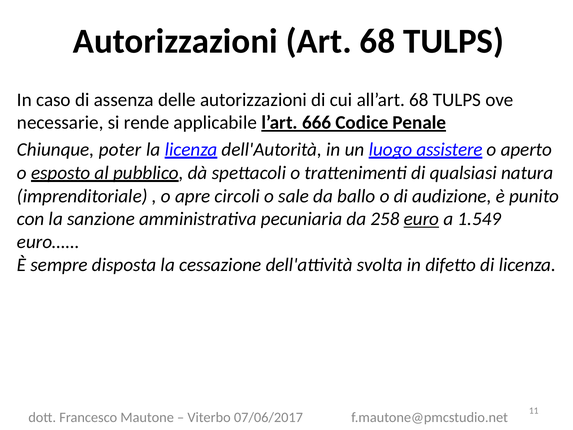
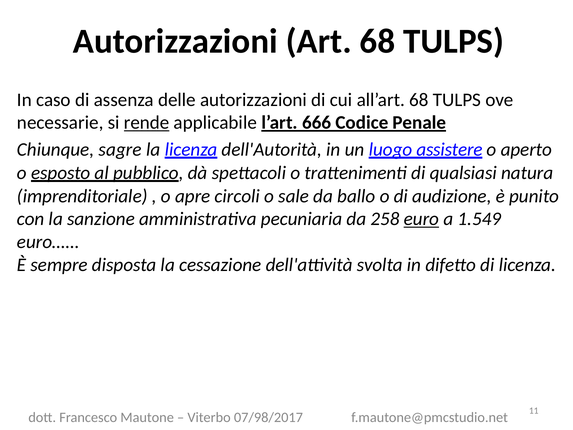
rende underline: none -> present
poter: poter -> sagre
07/06/2017: 07/06/2017 -> 07/98/2017
